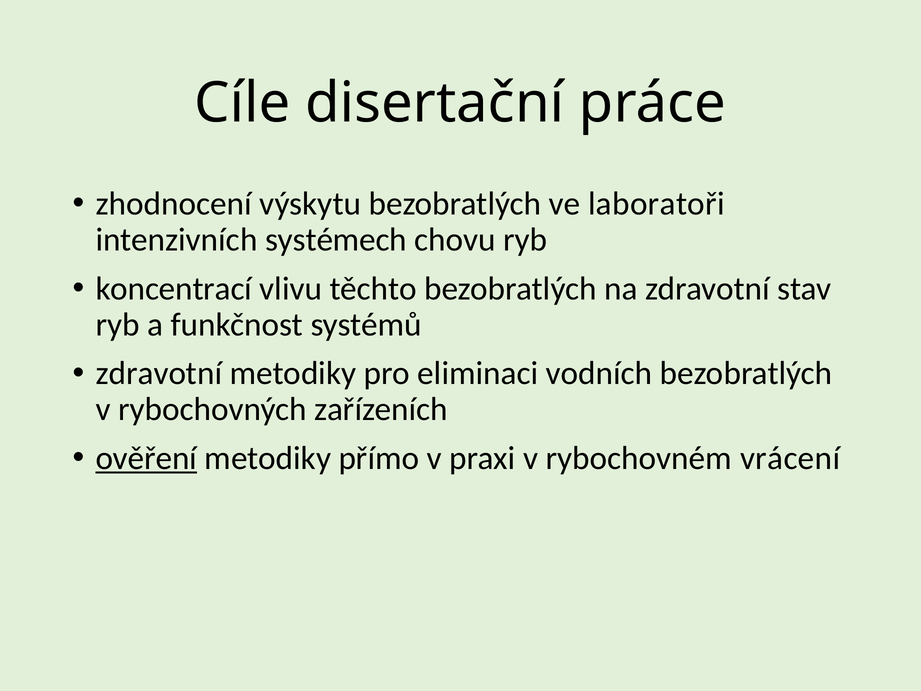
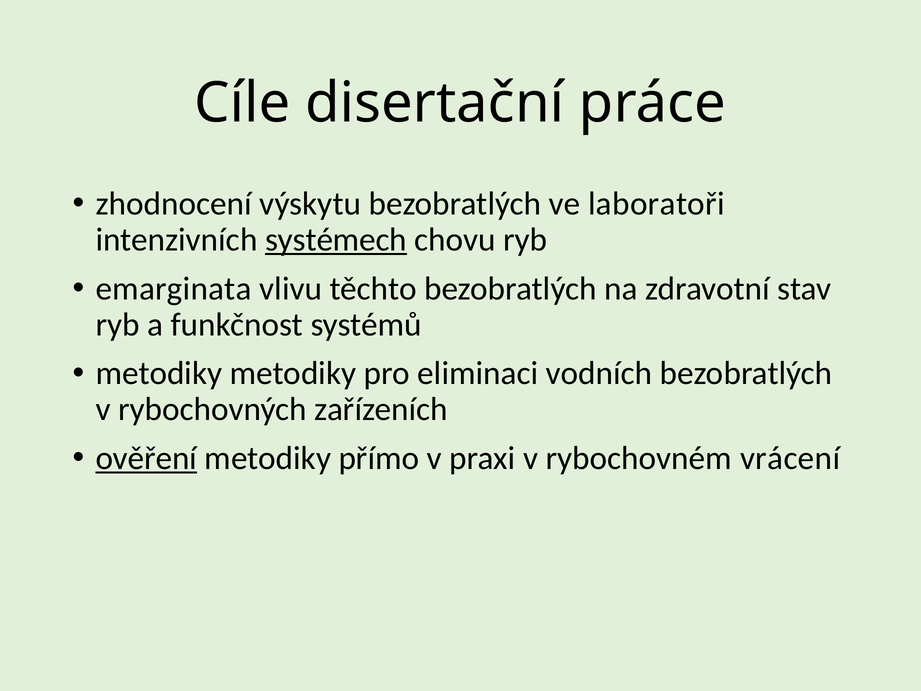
systémech underline: none -> present
koncentrací: koncentrací -> emarginata
zdravotní at (159, 373): zdravotní -> metodiky
